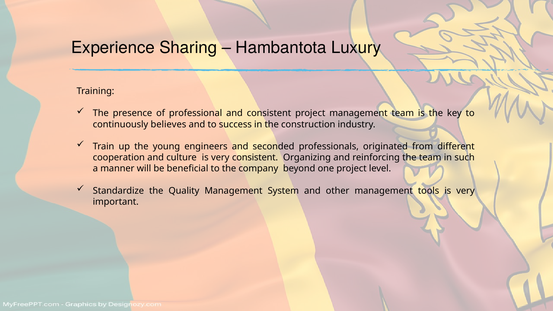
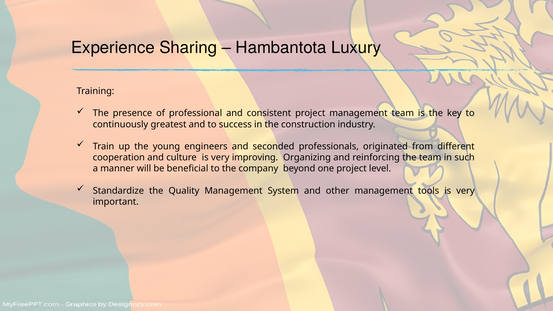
believes: believes -> greatest
very consistent: consistent -> improving
